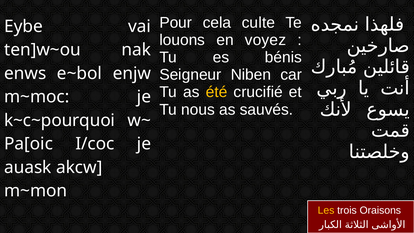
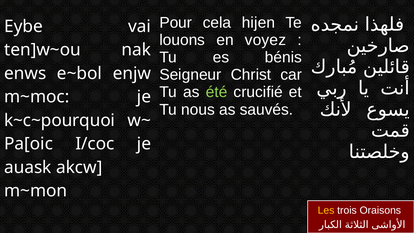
culte: culte -> hijen
Niben: Niben -> Christ
été colour: yellow -> light green
